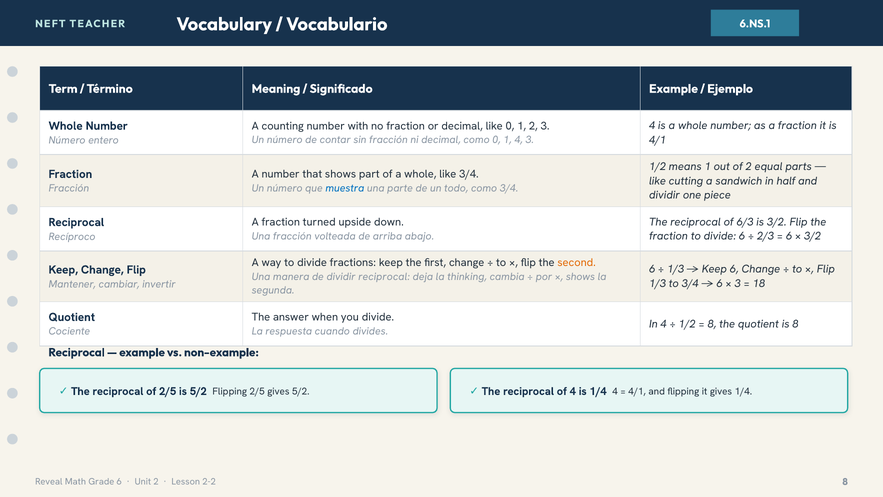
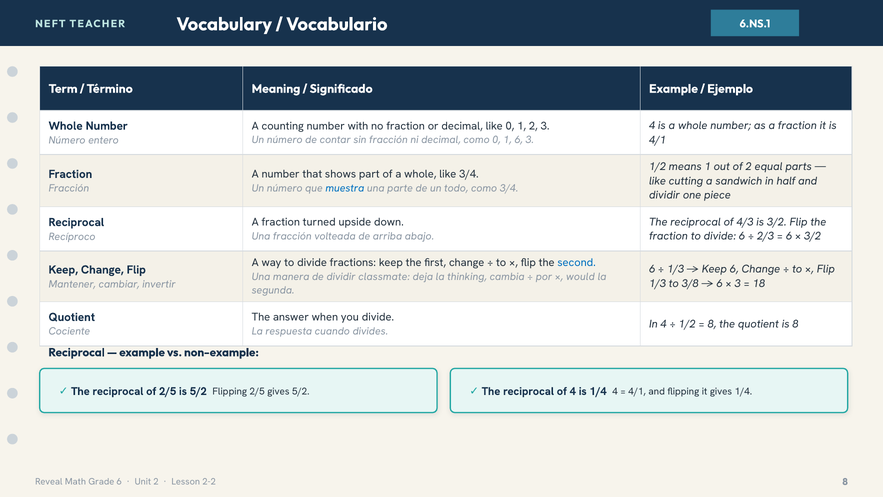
1 4: 4 -> 6
6/3: 6/3 -> 4/3
second colour: orange -> blue
dividir reciprocal: reciprocal -> classmate
shows at (580, 277): shows -> would
to 3/4: 3/4 -> 3/8
